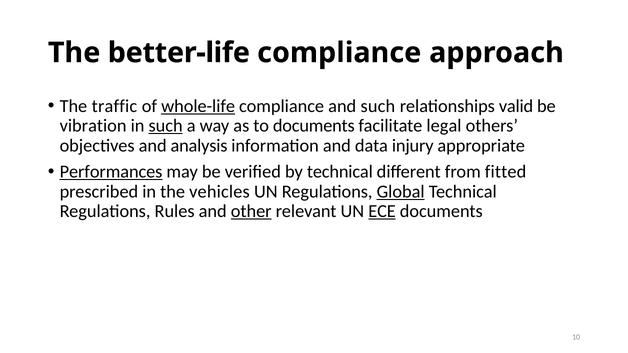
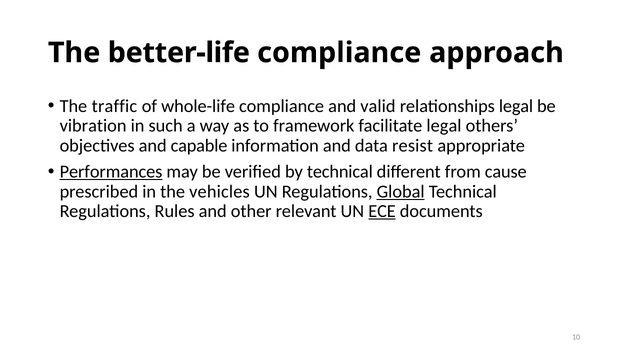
whole-life underline: present -> none
and such: such -> valid
relationships valid: valid -> legal
such at (166, 126) underline: present -> none
to documents: documents -> framework
analysis: analysis -> capable
injury: injury -> resist
fitted: fitted -> cause
other underline: present -> none
